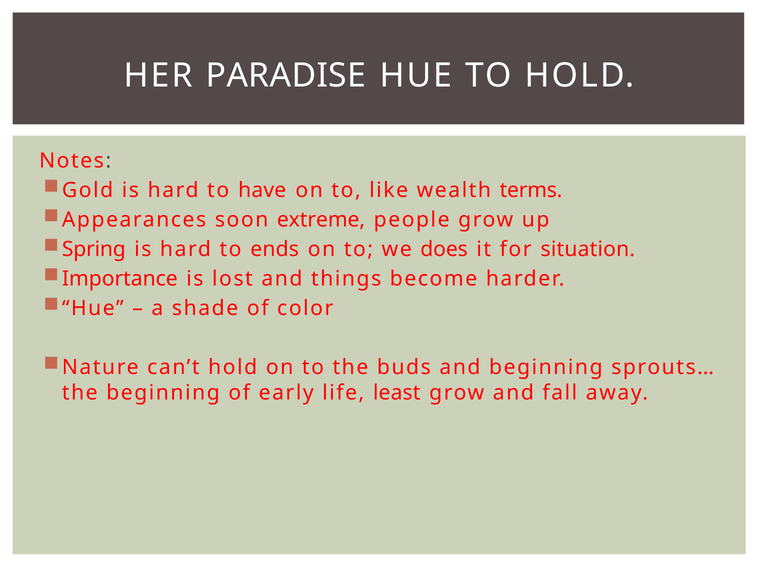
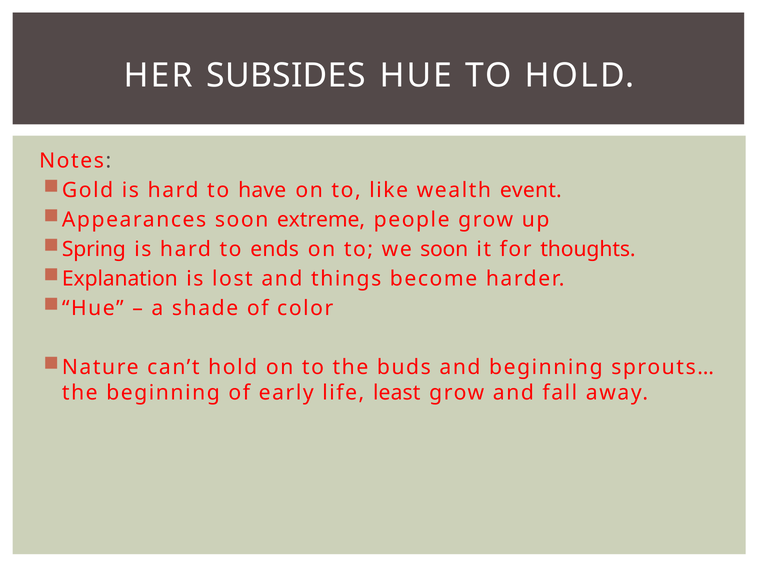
PARADISE: PARADISE -> SUBSIDES
terms: terms -> event
we does: does -> soon
situation: situation -> thoughts
Importance: Importance -> Explanation
